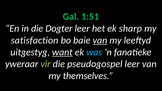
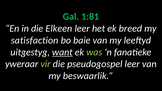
1:51: 1:51 -> 1:81
Dogter: Dogter -> Elkeen
sharp: sharp -> breed
van at (100, 40) underline: present -> none
was colour: light blue -> light green
themselves: themselves -> beswaarlik
